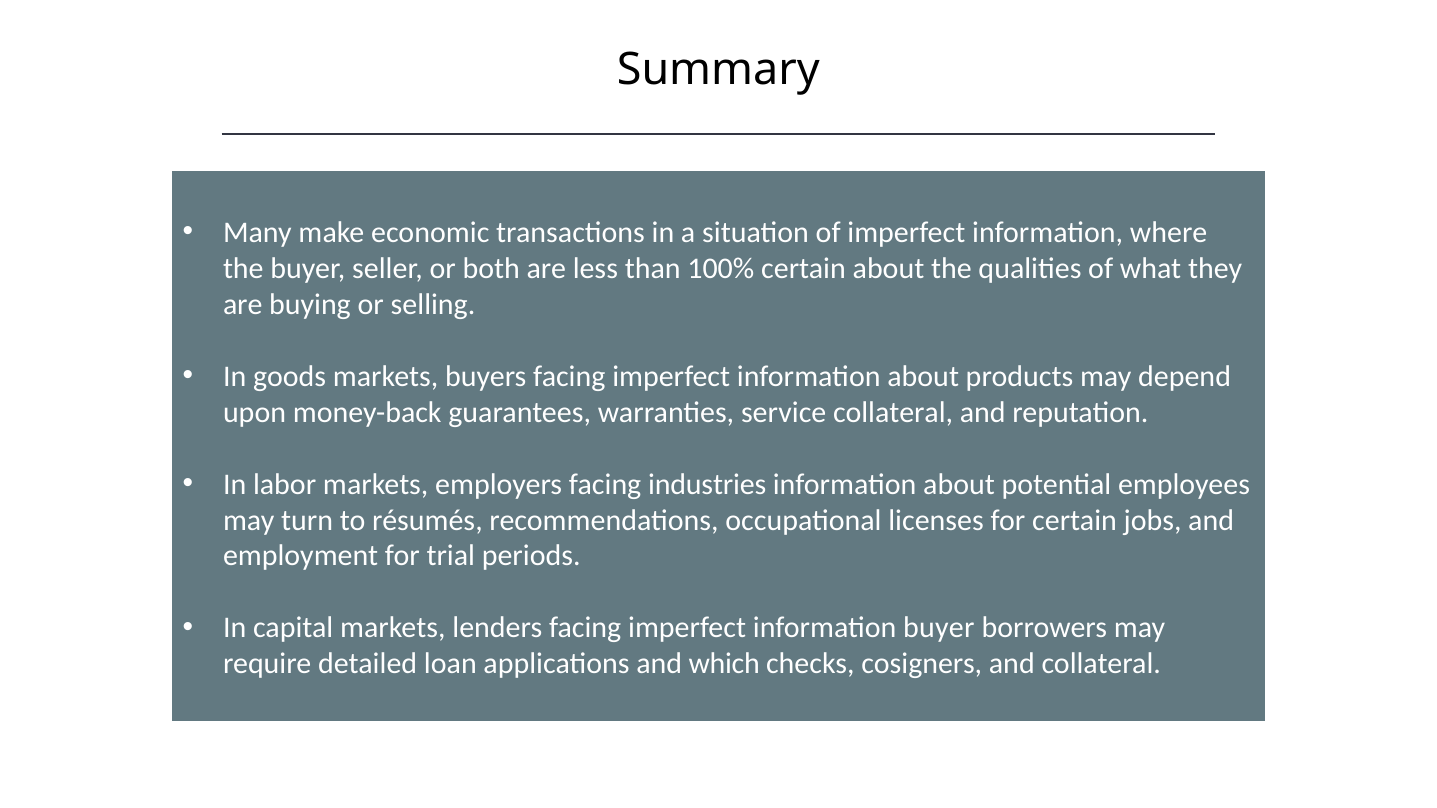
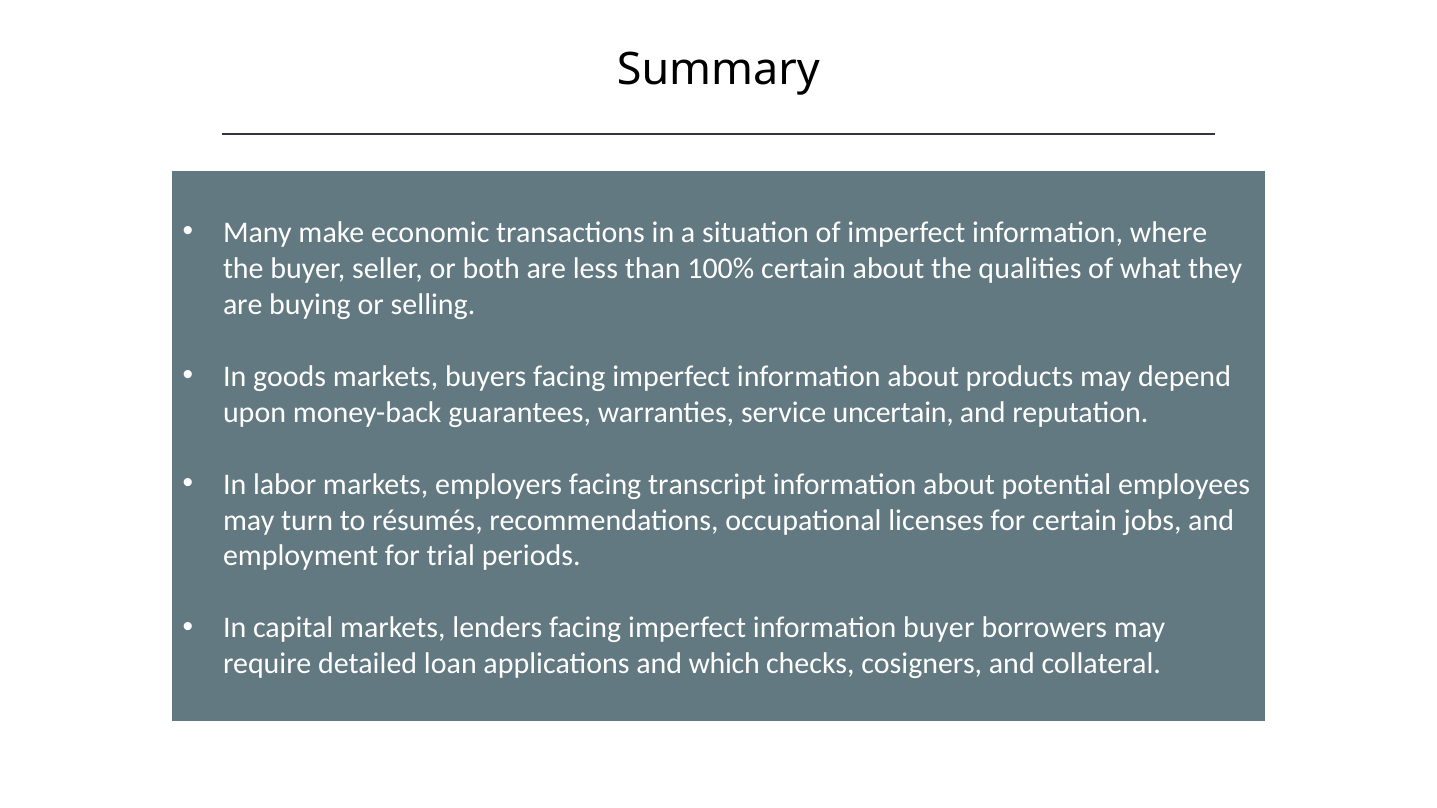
service collateral: collateral -> uncertain
industries: industries -> transcript
